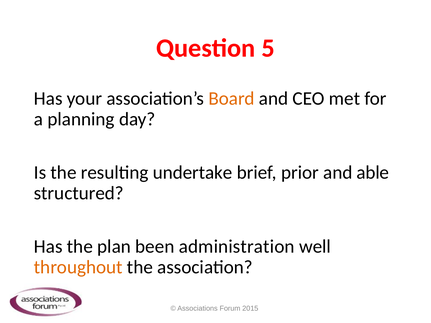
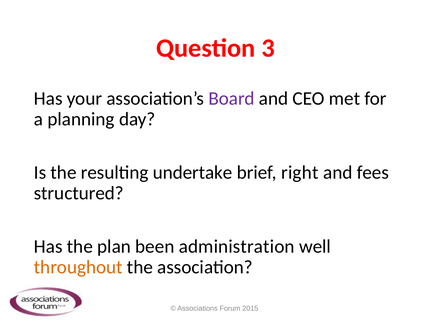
5: 5 -> 3
Board colour: orange -> purple
prior: prior -> right
able: able -> fees
